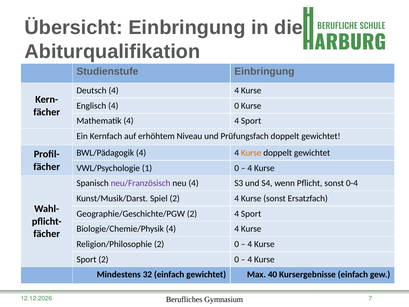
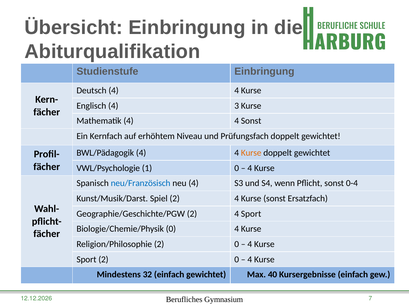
4 0: 0 -> 3
4 4 Sport: Sport -> Sonst
neu/Französisch colour: purple -> blue
Biologie/Chemie/Physik 4: 4 -> 0
